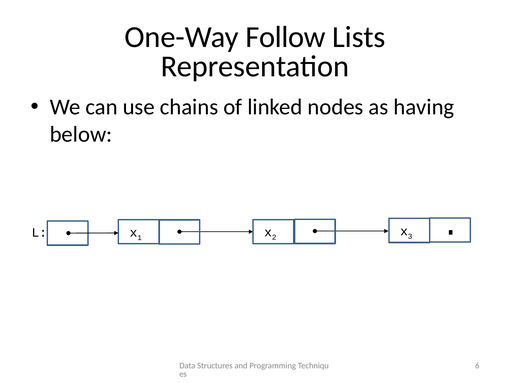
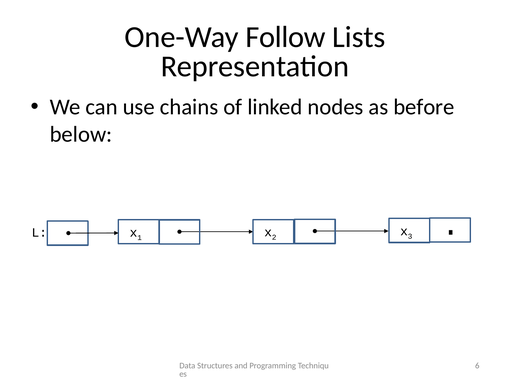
having: having -> before
